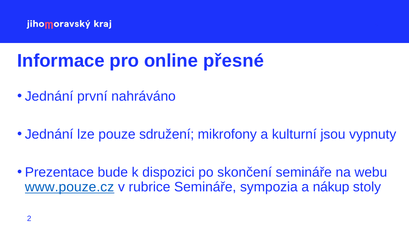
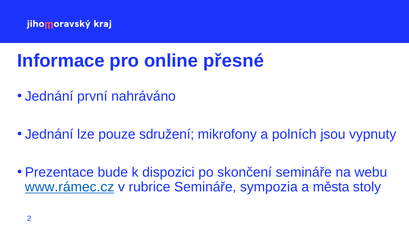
kulturní: kulturní -> polních
www.pouze.cz: www.pouze.cz -> www.rámec.cz
nákup: nákup -> města
